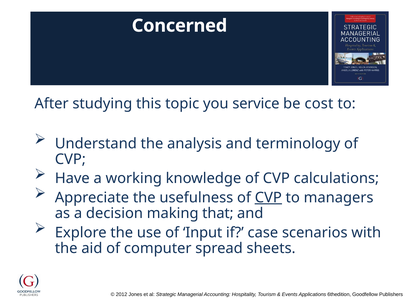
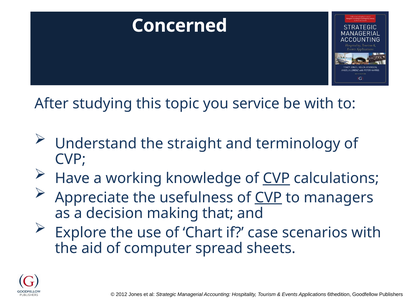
be cost: cost -> with
analysis: analysis -> straight
CVP at (276, 179) underline: none -> present
Input: Input -> Chart
